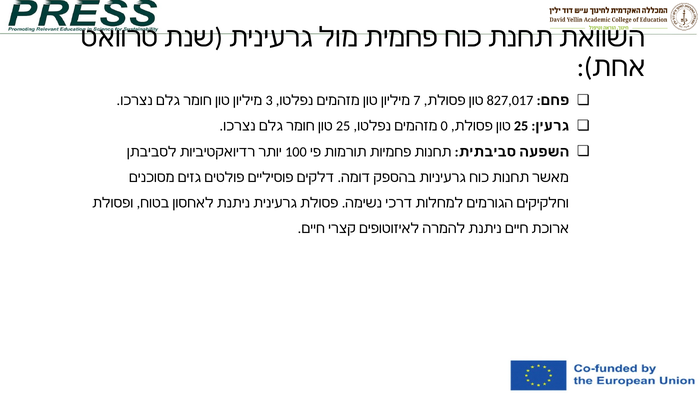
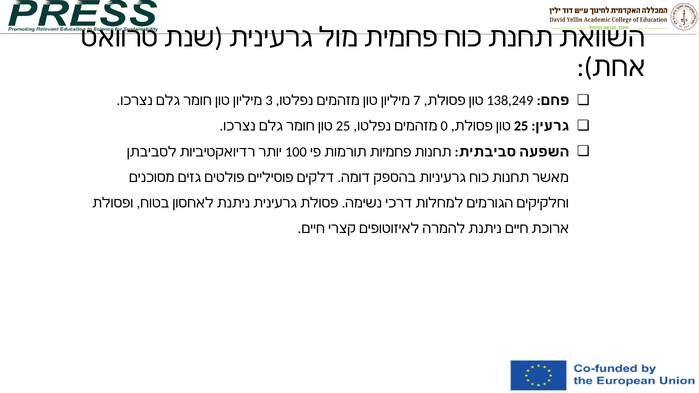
827,017: 827,017 -> 138,249
